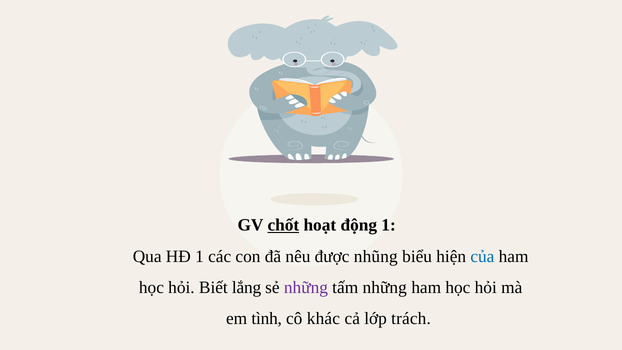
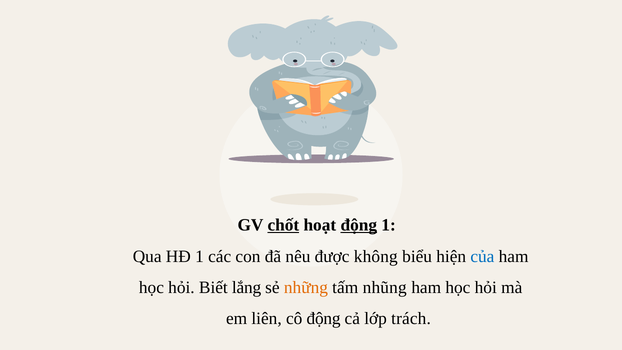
động at (359, 225) underline: none -> present
nhũng: nhũng -> không
những at (306, 287) colour: purple -> orange
tấm những: những -> nhũng
tình: tình -> liên
cô khác: khác -> động
